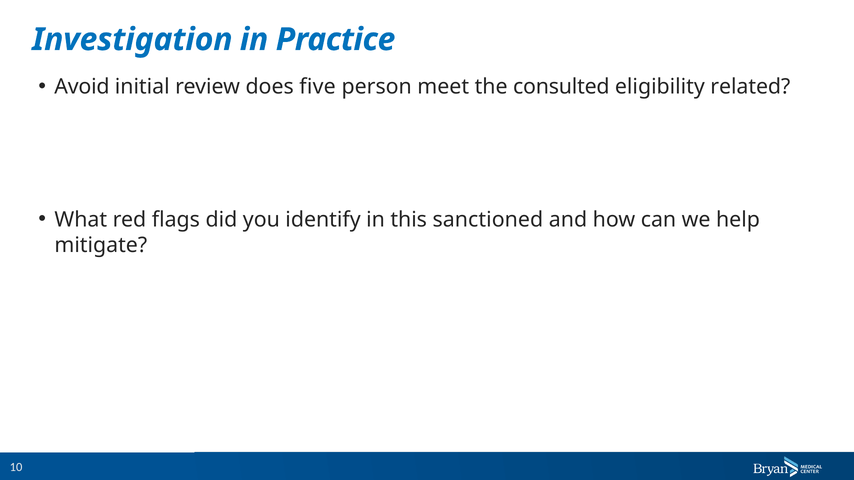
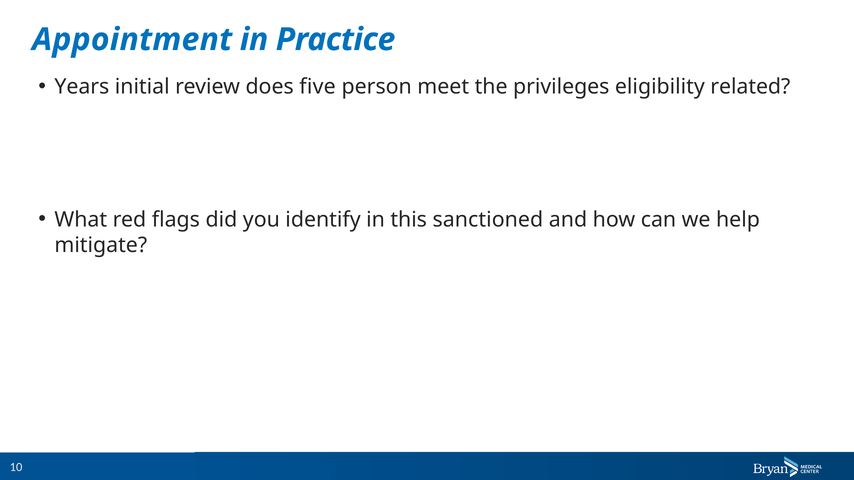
Investigation: Investigation -> Appointment
Avoid: Avoid -> Years
consulted: consulted -> privileges
